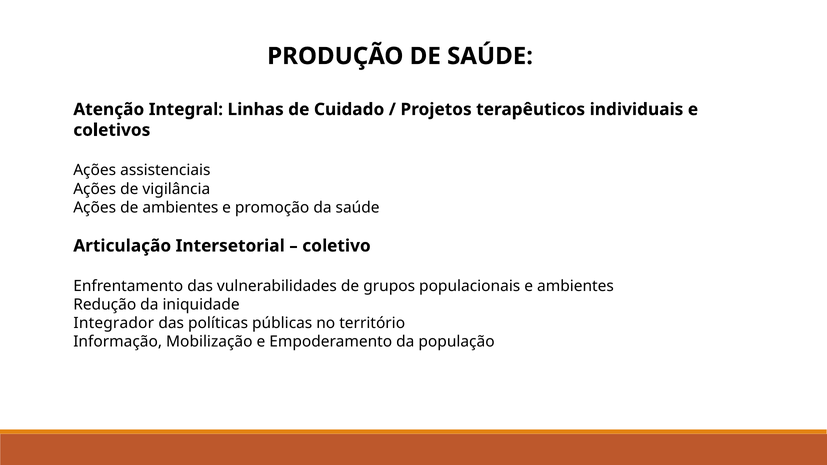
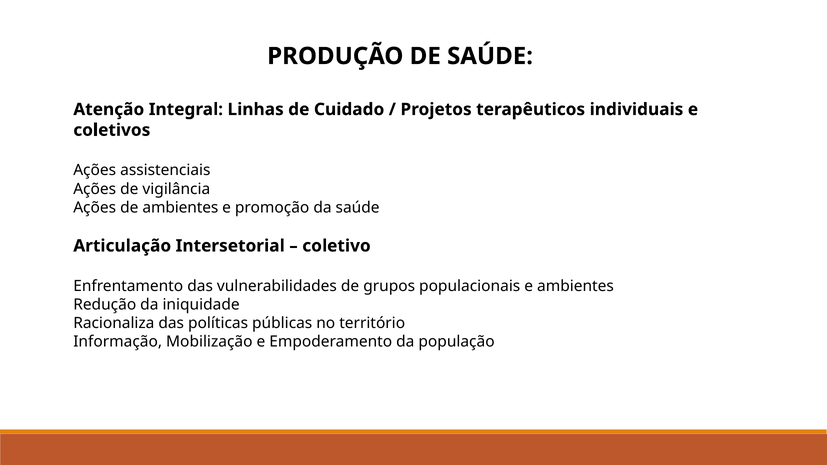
Integrador: Integrador -> Racionaliza
